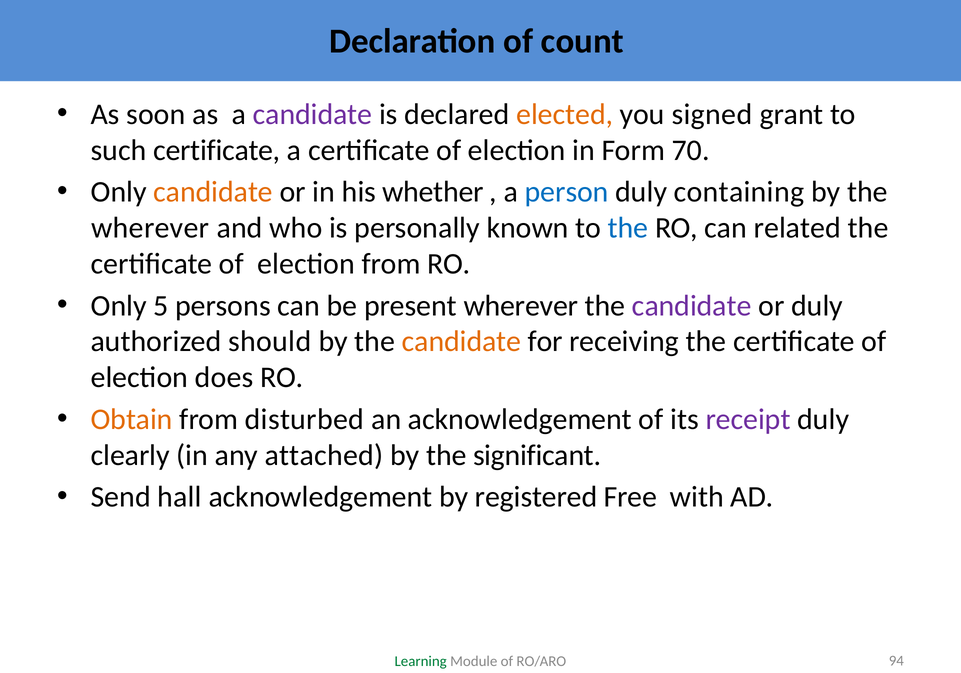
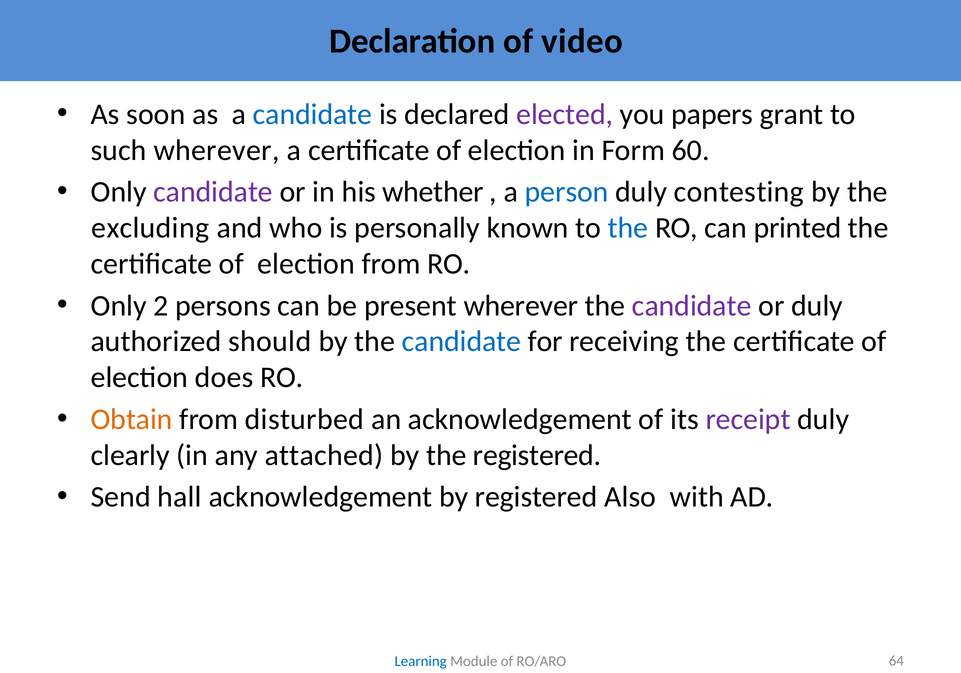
count: count -> video
candidate at (313, 114) colour: purple -> blue
elected colour: orange -> purple
signed: signed -> papers
such certificate: certificate -> wherever
70: 70 -> 60
candidate at (213, 192) colour: orange -> purple
containing: containing -> contesting
wherever at (150, 228): wherever -> excluding
related: related -> printed
5: 5 -> 2
candidate at (461, 342) colour: orange -> blue
the significant: significant -> registered
Free: Free -> Also
Learning colour: green -> blue
94: 94 -> 64
